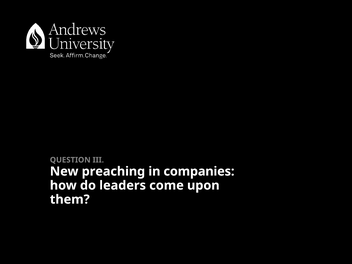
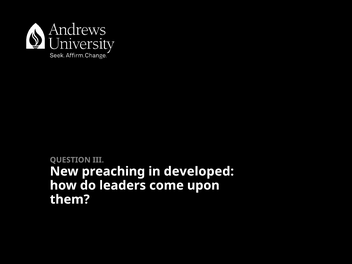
companies: companies -> developed
